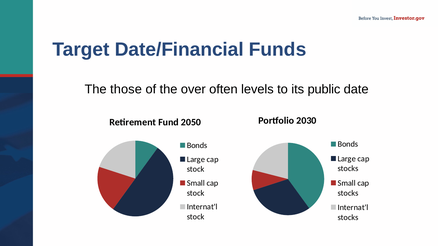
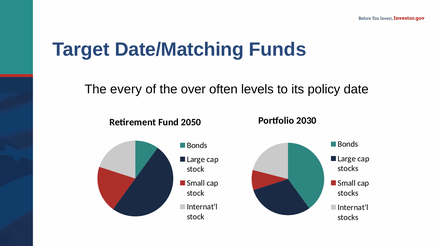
Date/Financial: Date/Financial -> Date/Matching
those: those -> every
public: public -> policy
